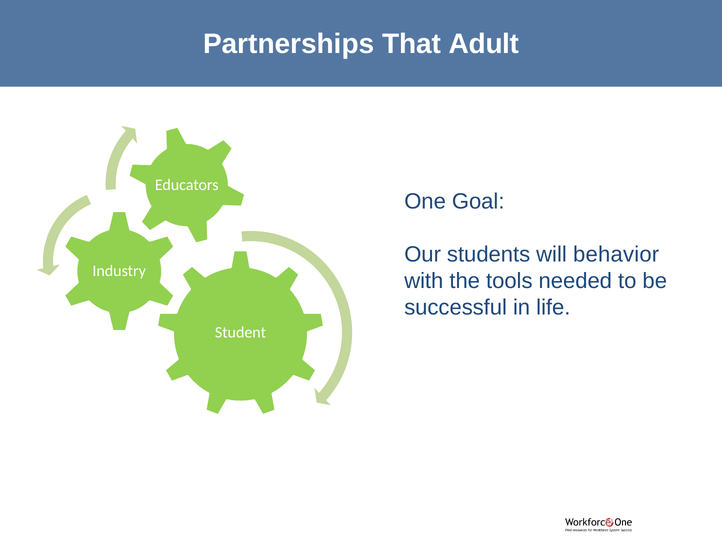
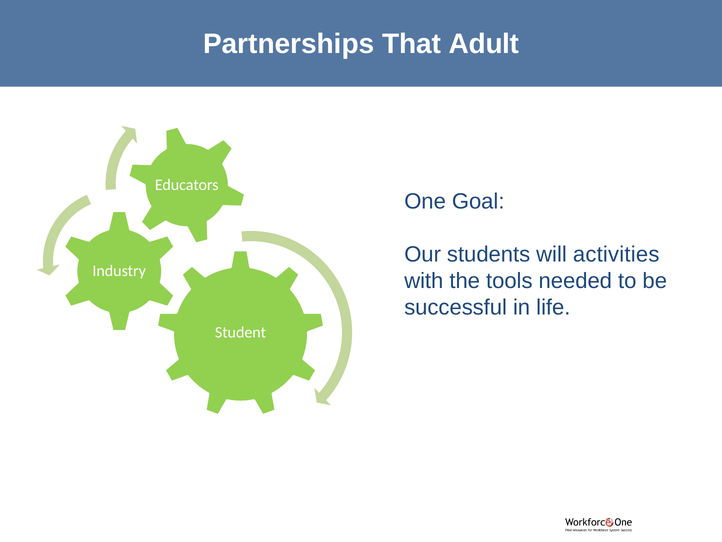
behavior: behavior -> activities
